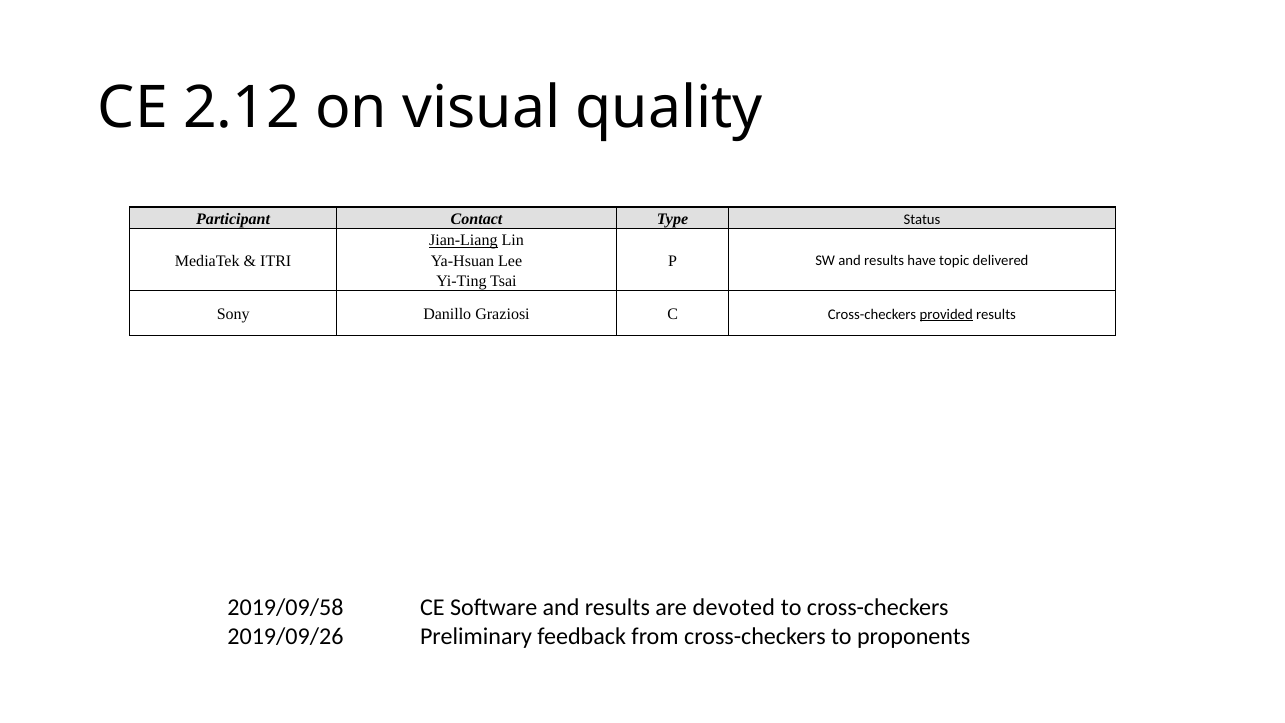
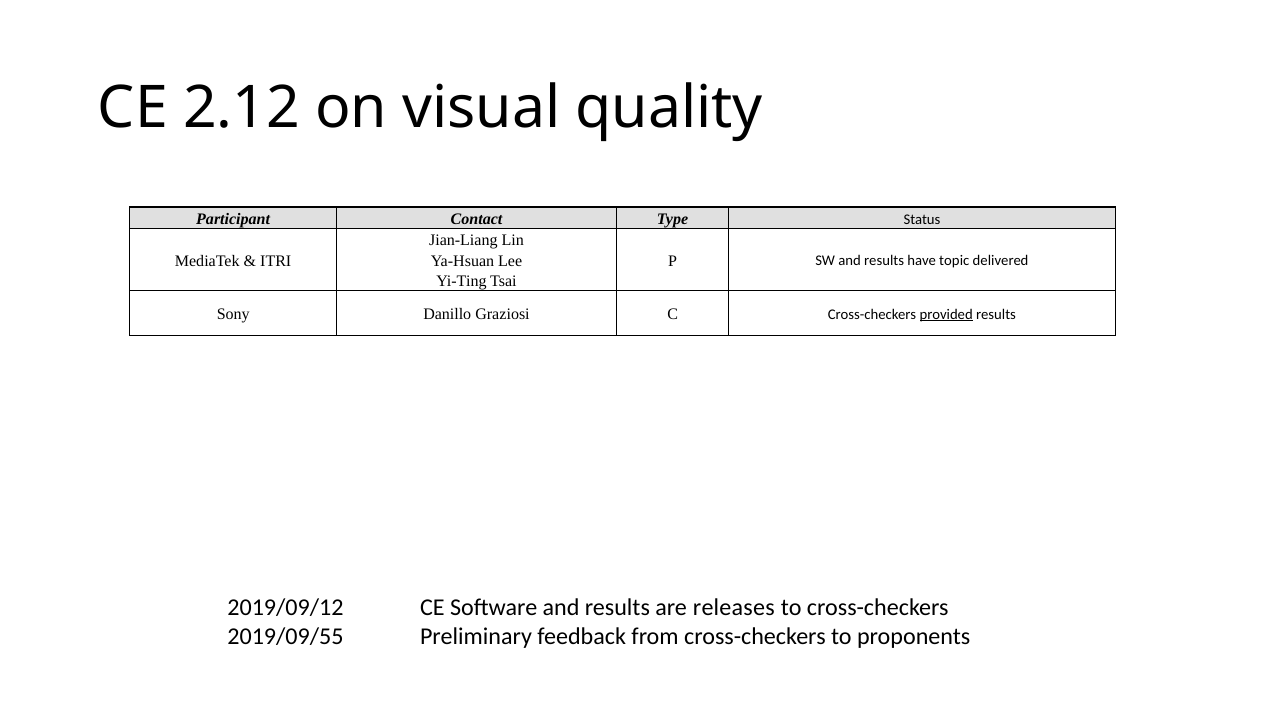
Jian-Liang underline: present -> none
2019/09/58: 2019/09/58 -> 2019/09/12
devoted: devoted -> releases
2019/09/26: 2019/09/26 -> 2019/09/55
